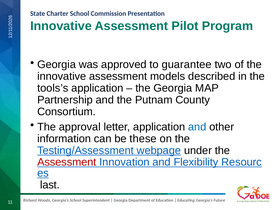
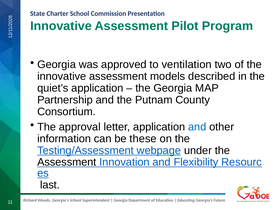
guarantee: guarantee -> ventilation
tools’s: tools’s -> quiet’s
Assessment at (67, 162) colour: red -> black
